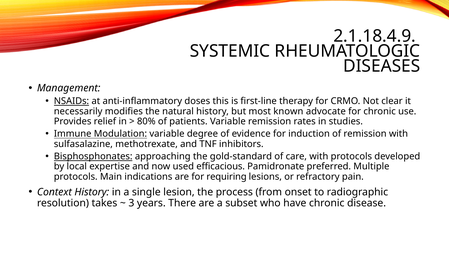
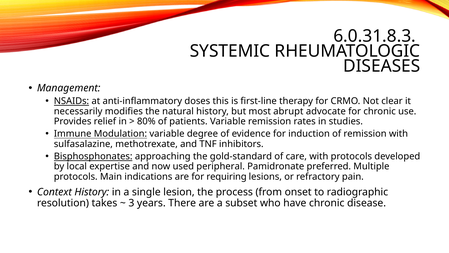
2.1.18.4.9: 2.1.18.4.9 -> 6.0.31.8.3
known: known -> abrupt
efficacious: efficacious -> peripheral
